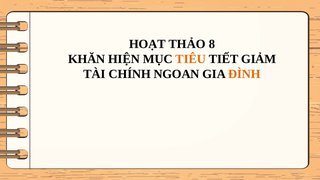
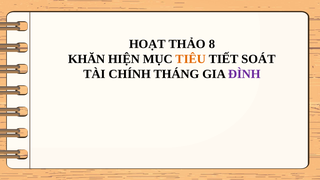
GIẢM: GIẢM -> SOÁT
NGOAN: NGOAN -> THÁNG
ĐÌNH colour: orange -> purple
